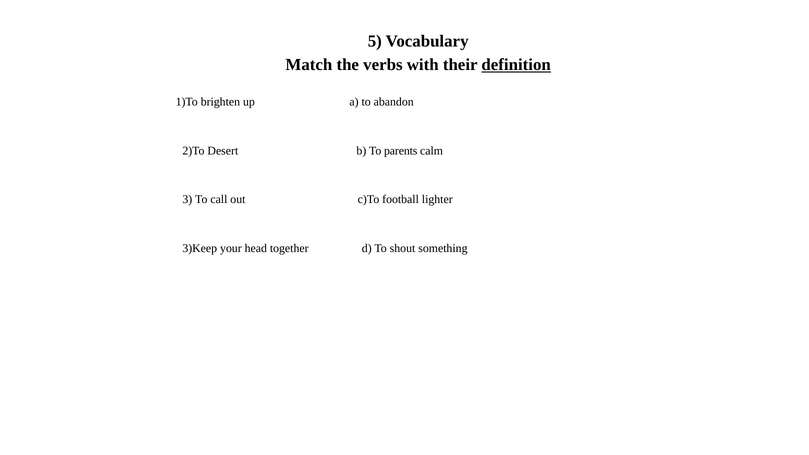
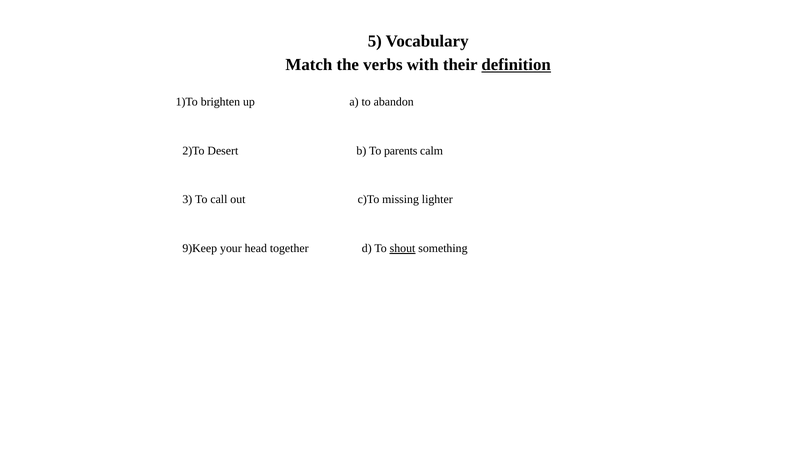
football: football -> missing
3)Keep: 3)Keep -> 9)Keep
shout underline: none -> present
